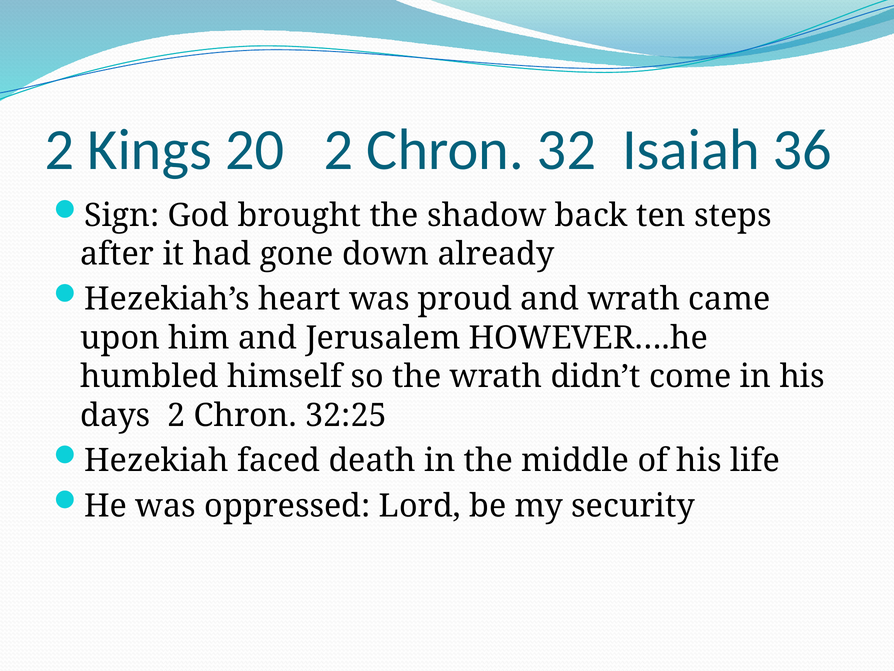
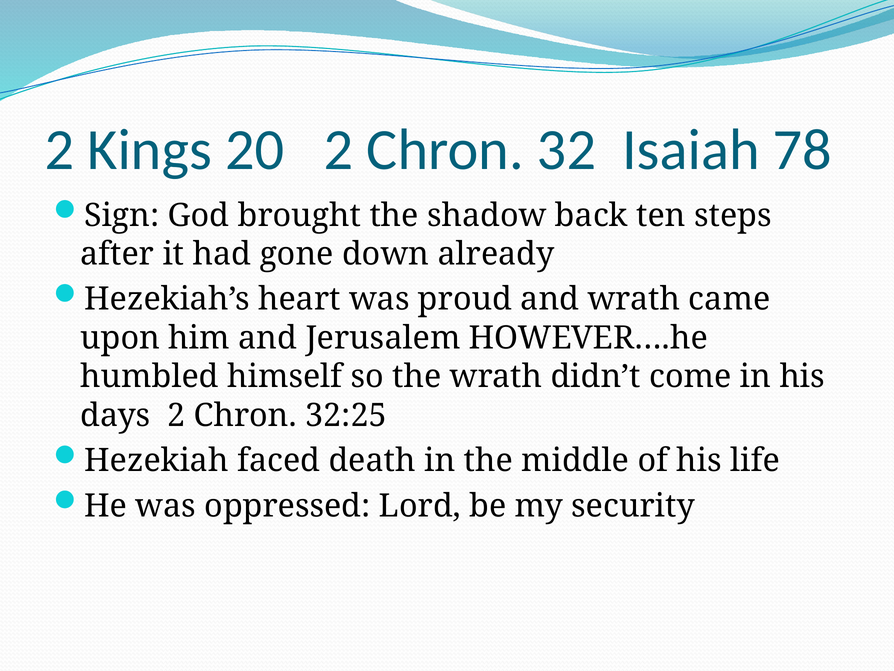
36: 36 -> 78
